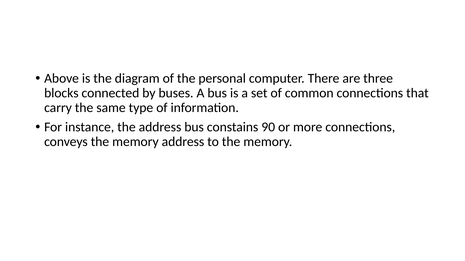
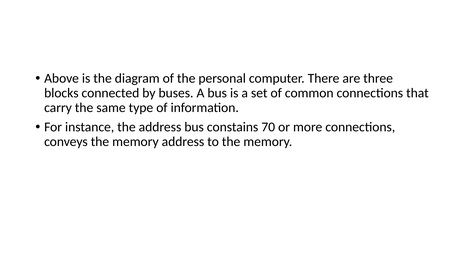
90: 90 -> 70
